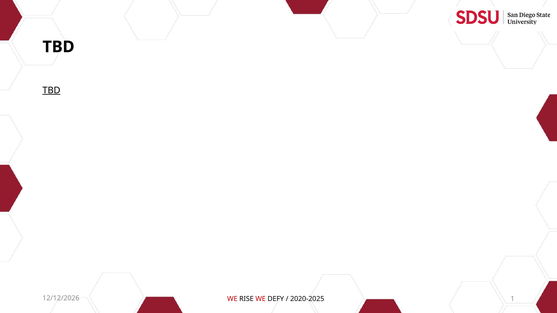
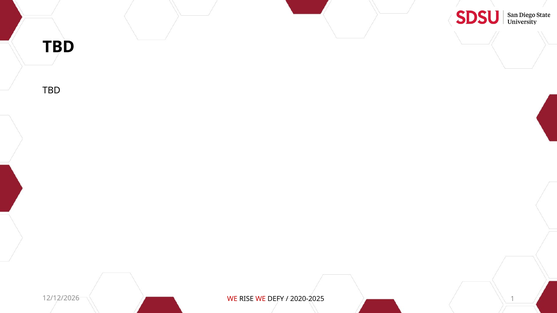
TBD at (51, 90) underline: present -> none
